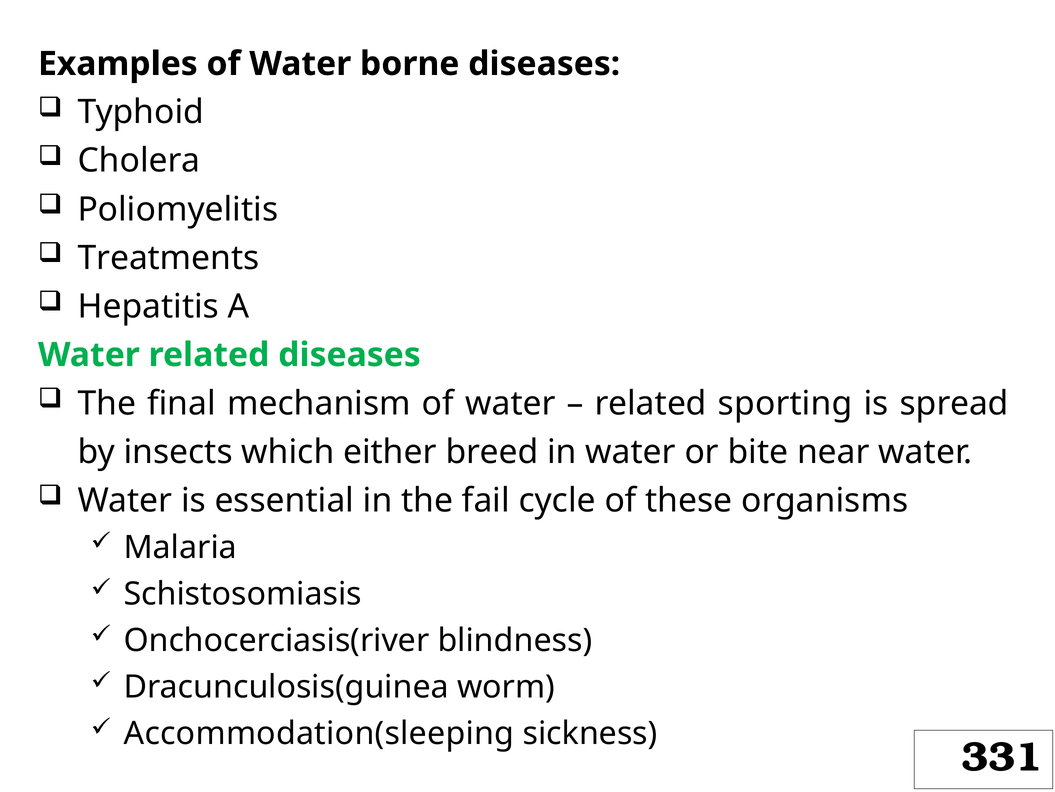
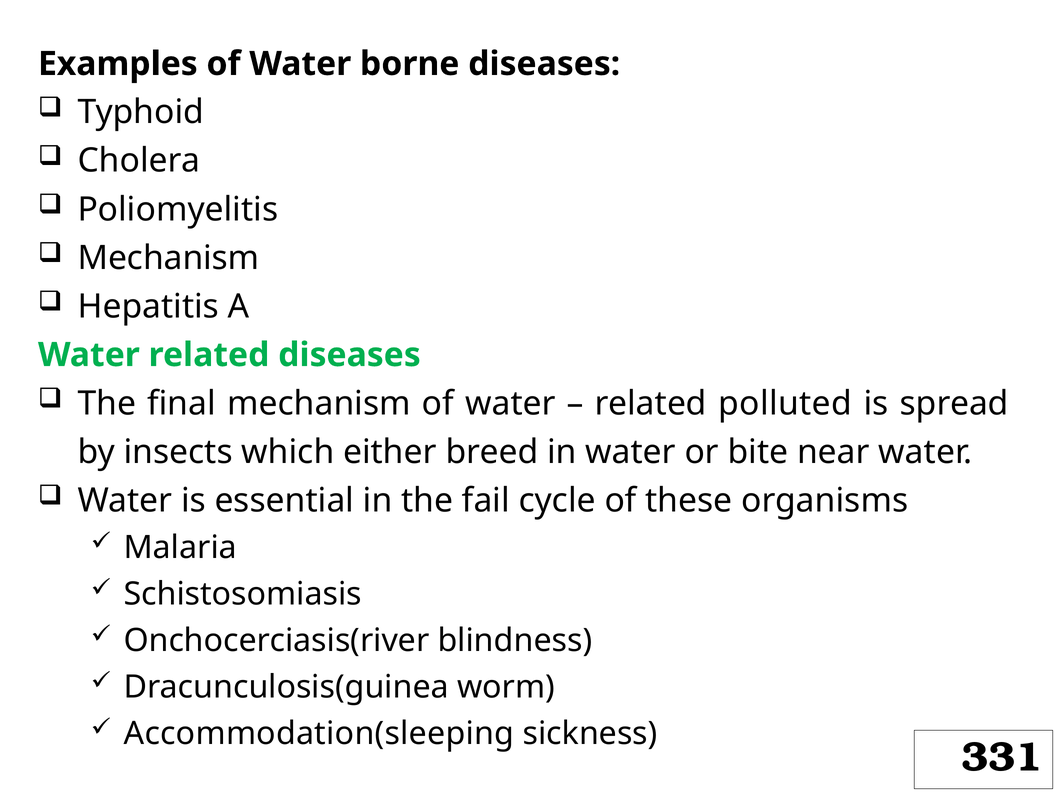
Treatments at (168, 258): Treatments -> Mechanism
sporting: sporting -> polluted
